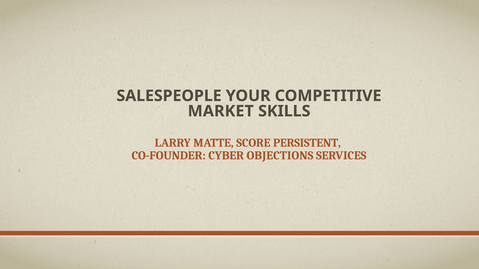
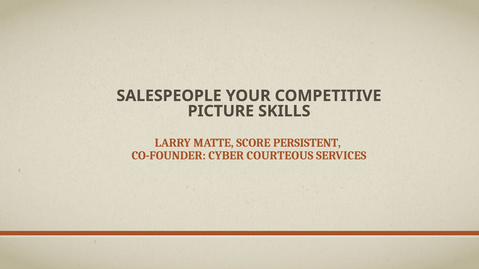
MARKET: MARKET -> PICTURE
OBJECTIONS: OBJECTIONS -> COURTEOUS
